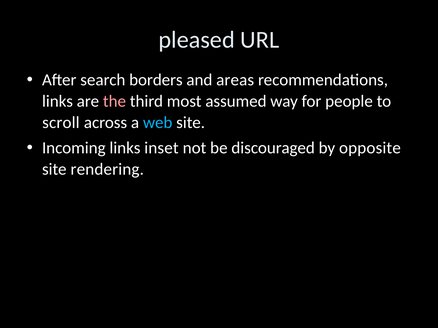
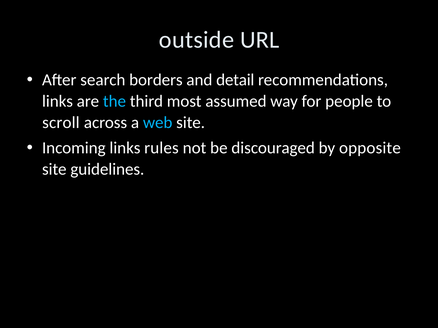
pleased: pleased -> outside
areas: areas -> detail
the colour: pink -> light blue
inset: inset -> rules
rendering: rendering -> guidelines
